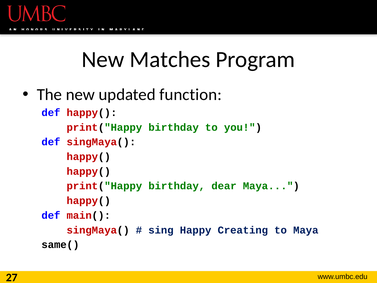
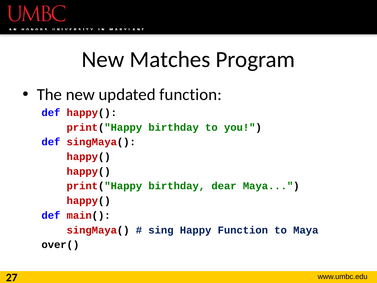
Happy Creating: Creating -> Function
same(: same( -> over(
